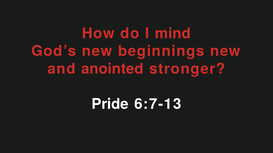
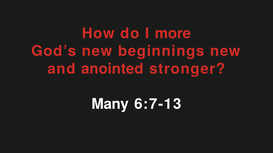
mind: mind -> more
Pride: Pride -> Many
